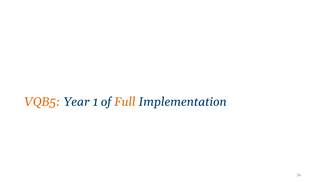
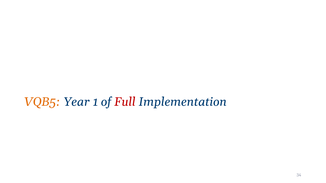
Full colour: orange -> red
